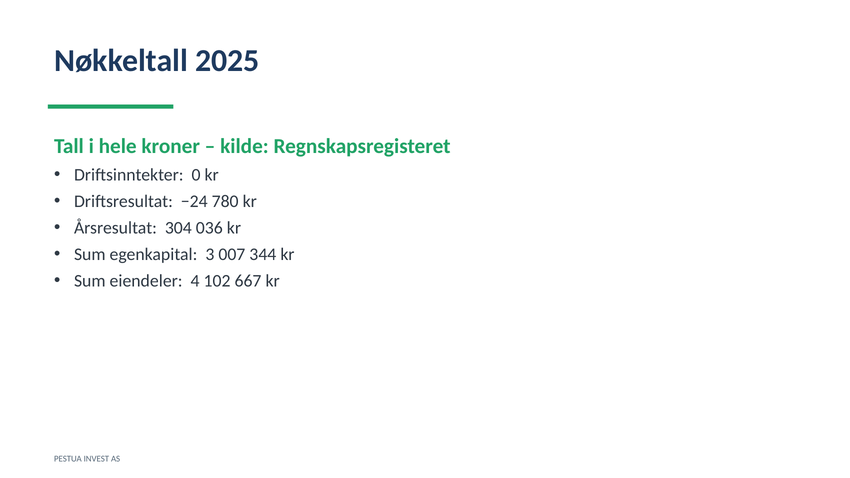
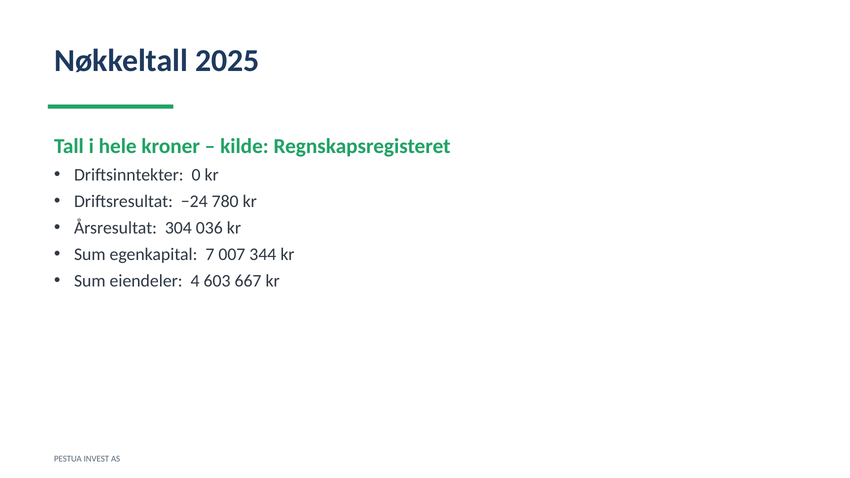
3: 3 -> 7
102: 102 -> 603
